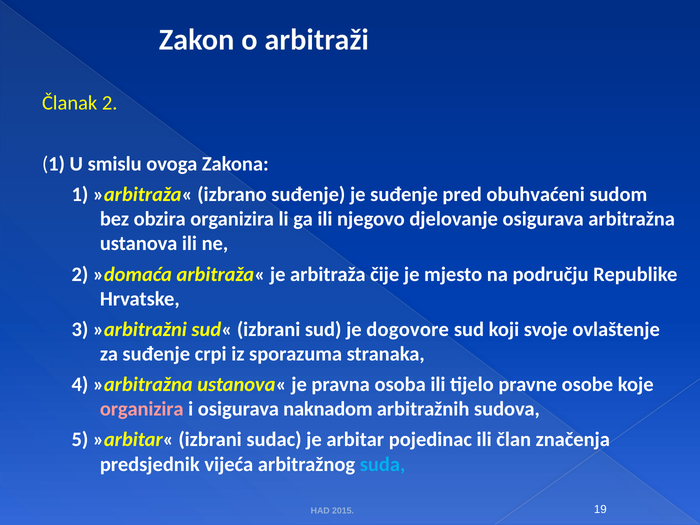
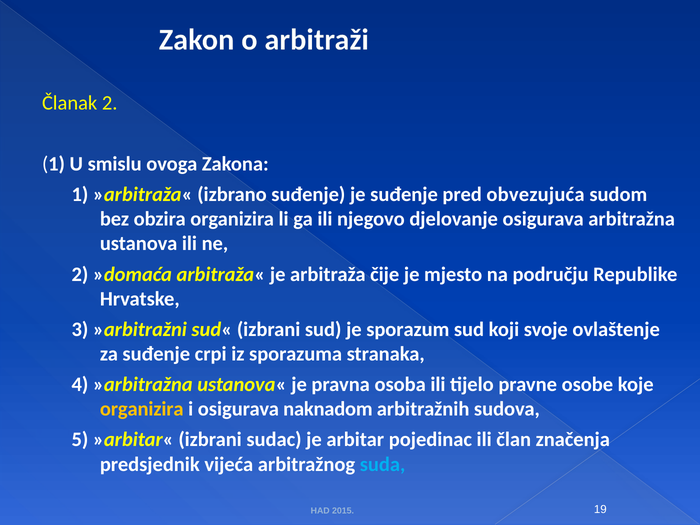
obuhvaćeni: obuhvaćeni -> obvezujuća
dogovore: dogovore -> sporazum
organizira at (142, 409) colour: pink -> yellow
